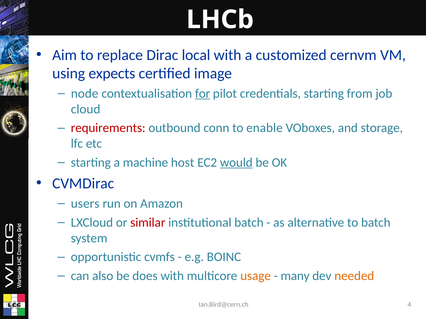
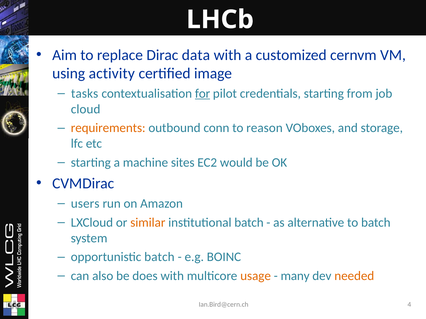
local: local -> data
expects: expects -> activity
node: node -> tasks
requirements colour: red -> orange
enable: enable -> reason
host: host -> sites
would underline: present -> none
similar colour: red -> orange
opportunistic cvmfs: cvmfs -> batch
